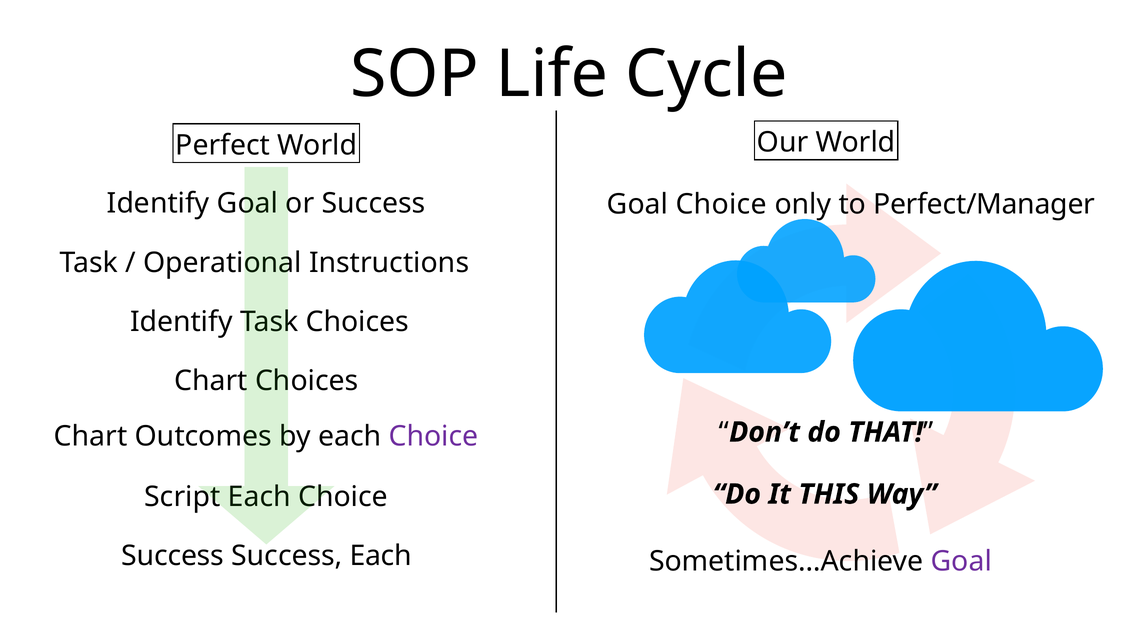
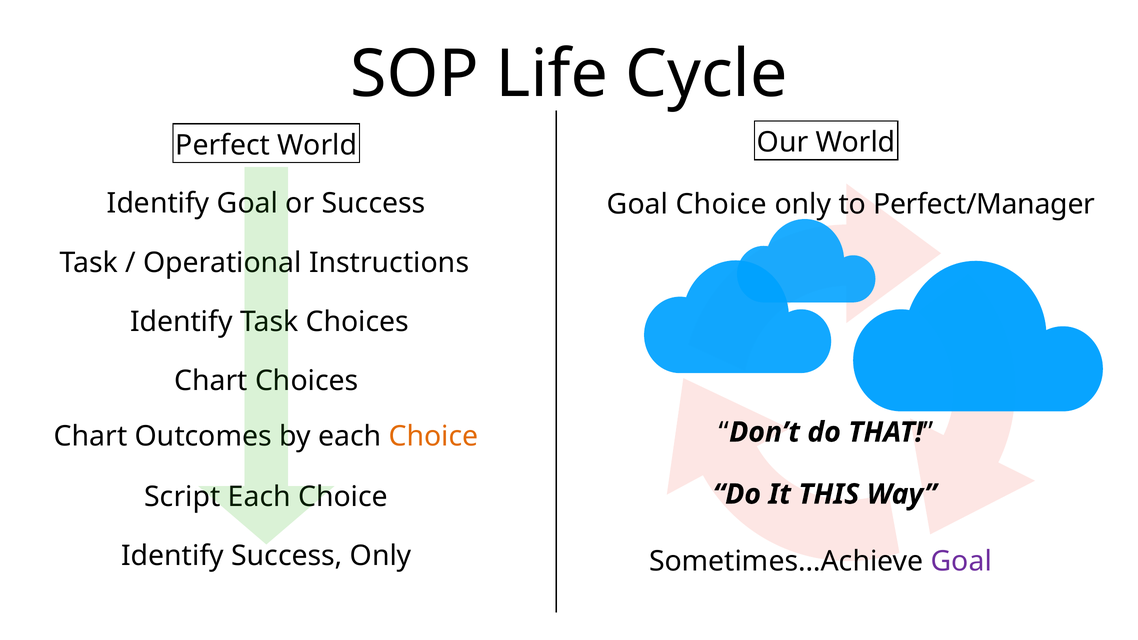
Choice at (434, 436) colour: purple -> orange
Success at (173, 556): Success -> Identify
Success Each: Each -> Only
